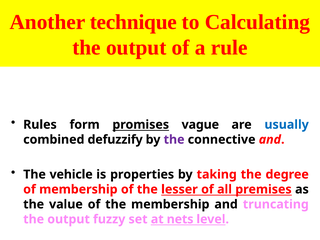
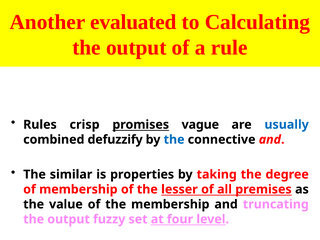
technique: technique -> evaluated
form: form -> crisp
the at (174, 140) colour: purple -> blue
vehicle: vehicle -> similar
nets: nets -> four
